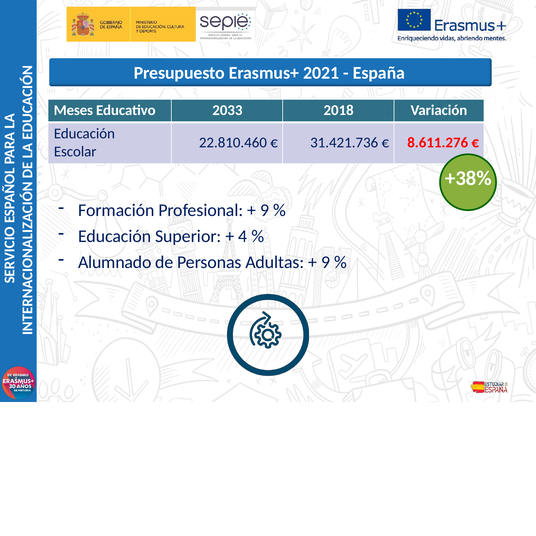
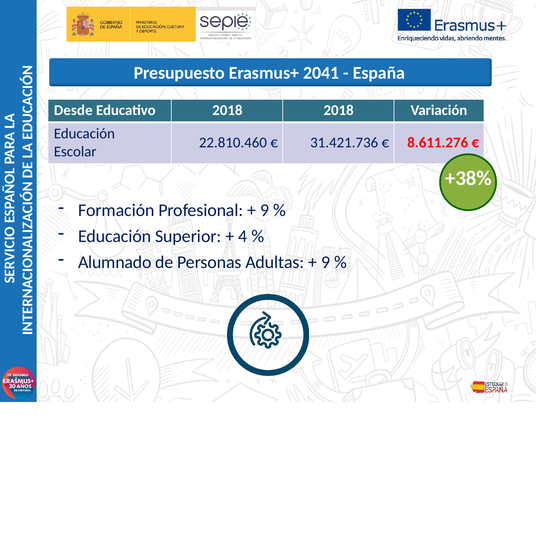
2021: 2021 -> 2041
Meses: Meses -> Desde
Educativo 2033: 2033 -> 2018
